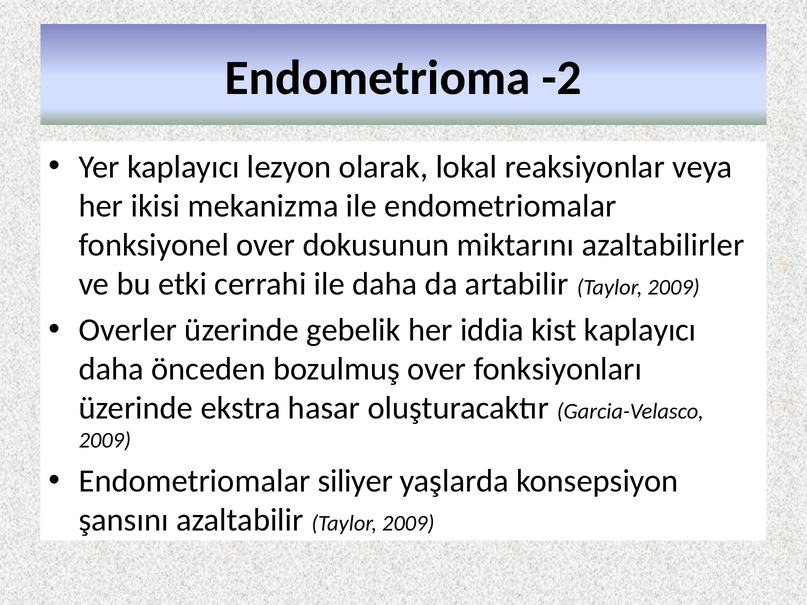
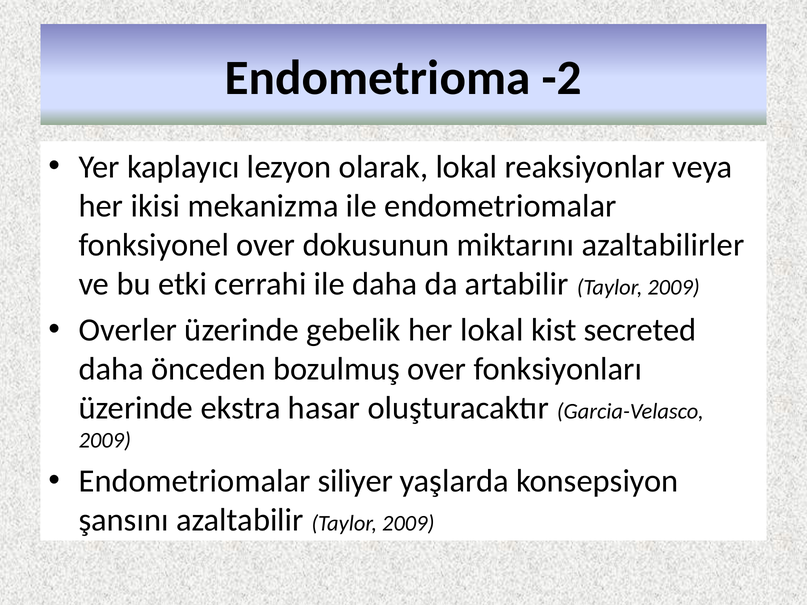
her iddia: iddia -> lokal
kist kaplayıcı: kaplayıcı -> secreted
